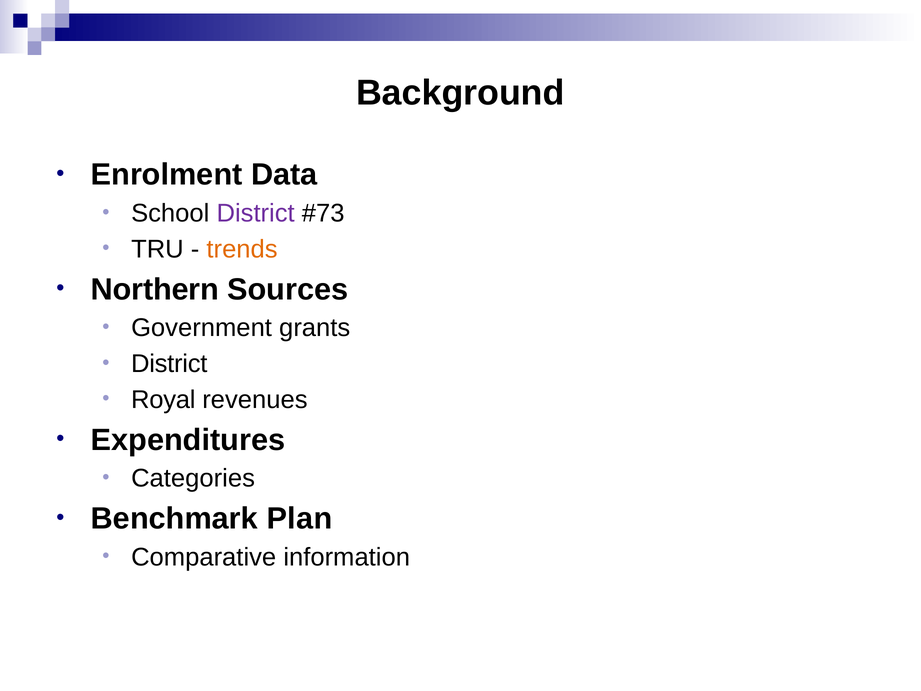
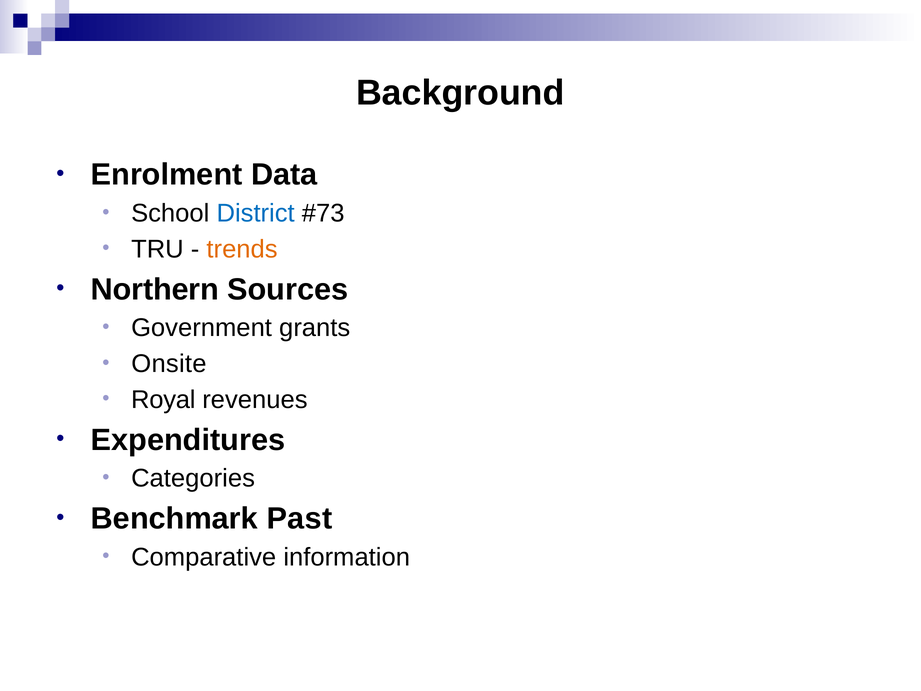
District at (256, 213) colour: purple -> blue
District at (169, 364): District -> Onsite
Plan: Plan -> Past
